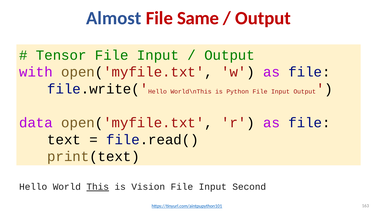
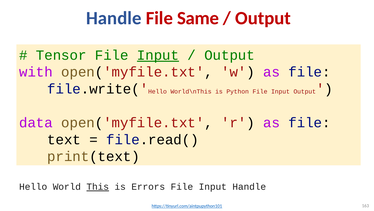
Almost at (114, 18): Almost -> Handle
Input at (158, 55) underline: none -> present
Vision: Vision -> Errors
Input Second: Second -> Handle
